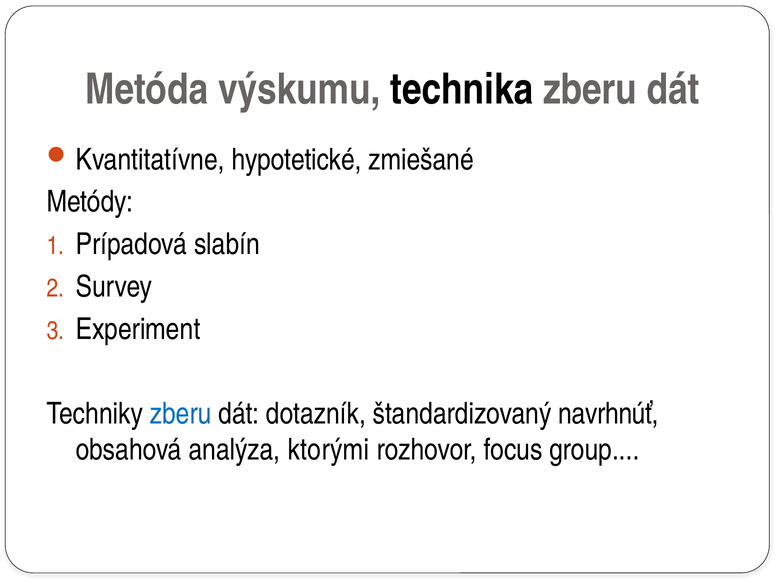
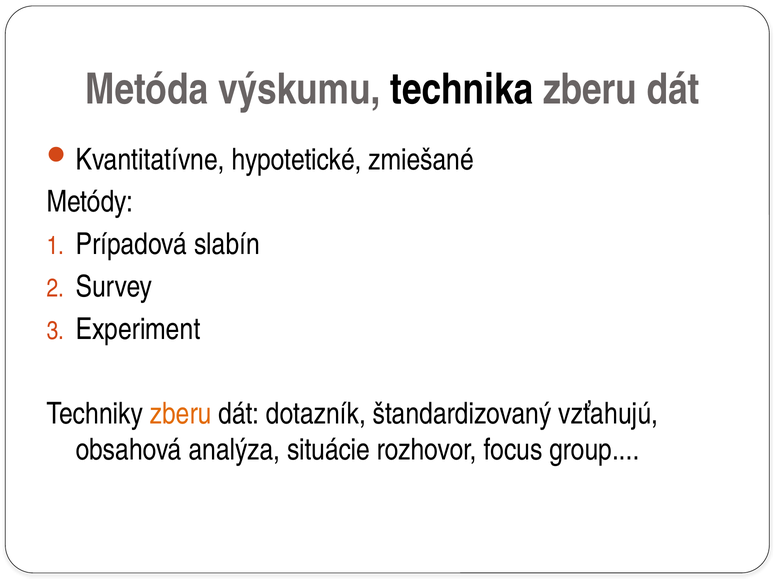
zberu at (181, 414) colour: blue -> orange
navrhnúť: navrhnúť -> vzťahujú
ktorými: ktorými -> situácie
